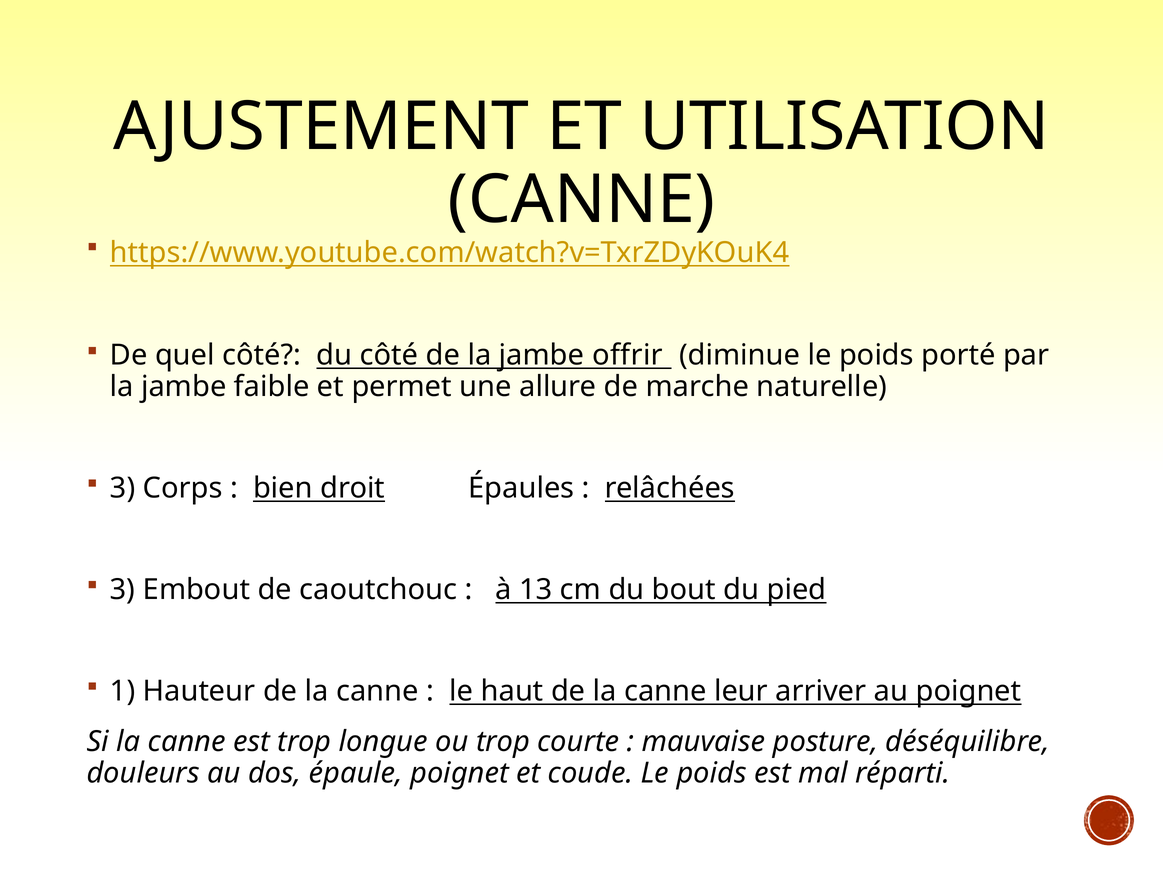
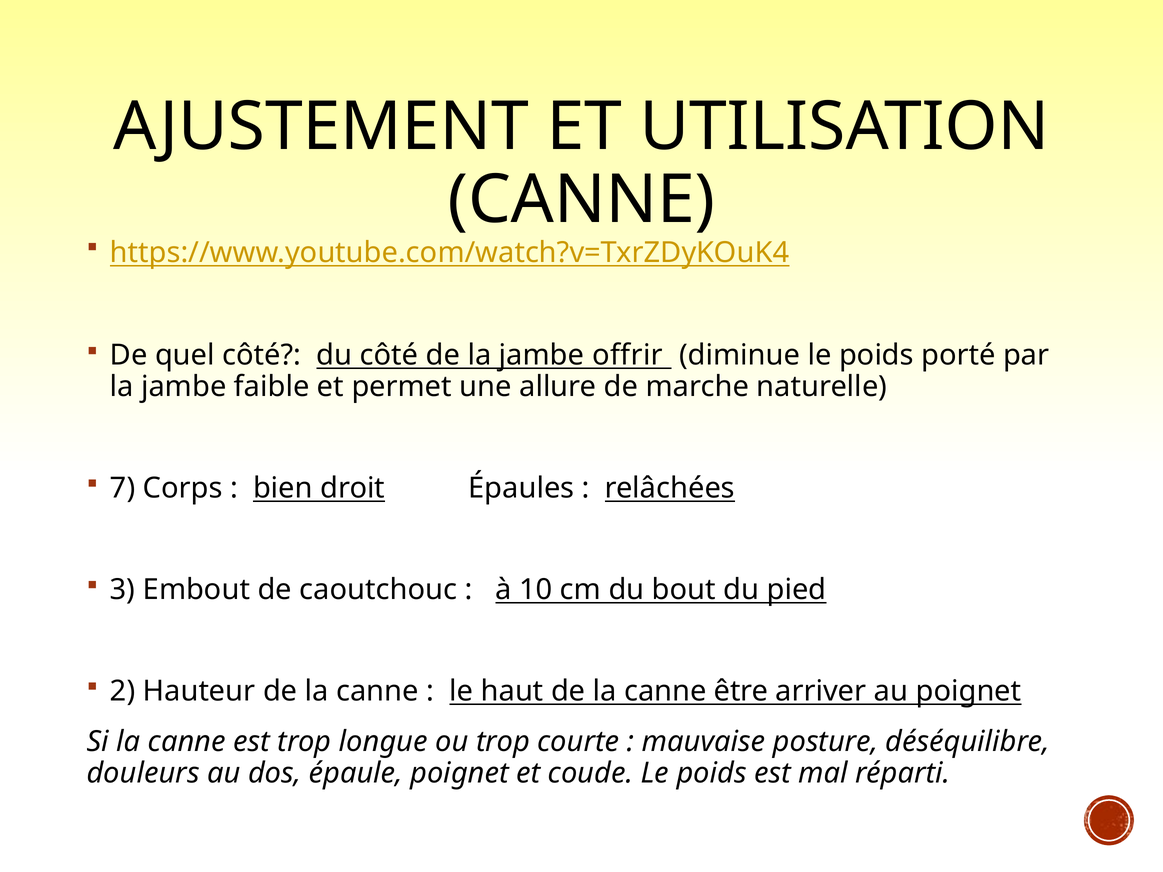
3 at (123, 488): 3 -> 7
13: 13 -> 10
1: 1 -> 2
leur: leur -> être
